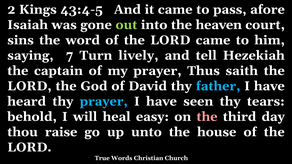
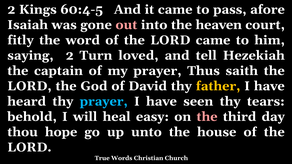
43:4-5: 43:4-5 -> 60:4-5
out colour: light green -> pink
sins: sins -> fitly
saying 7: 7 -> 2
lively: lively -> loved
father colour: light blue -> yellow
raise: raise -> hope
